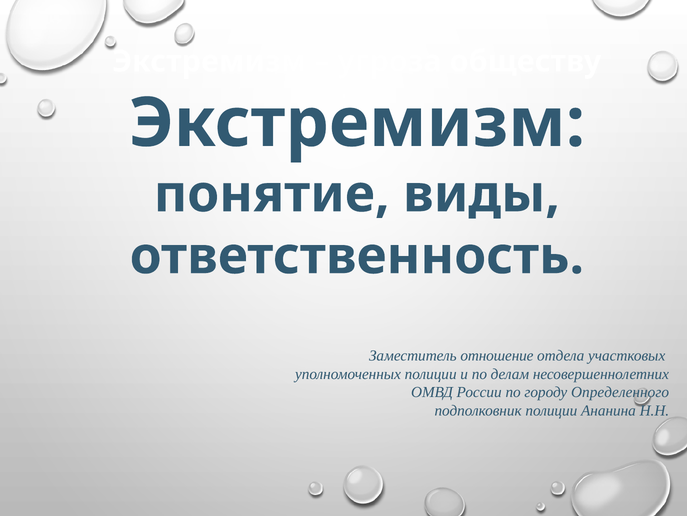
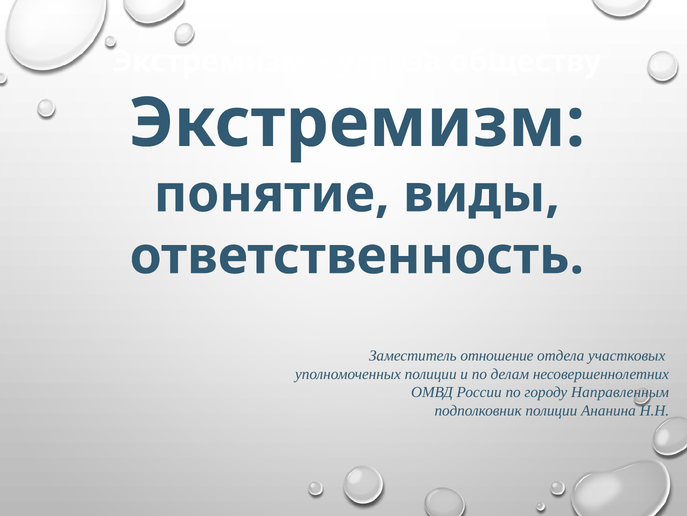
Определенного: Определенного -> Направленным
